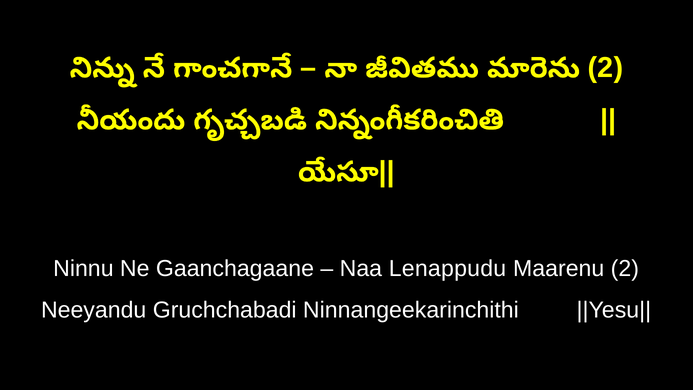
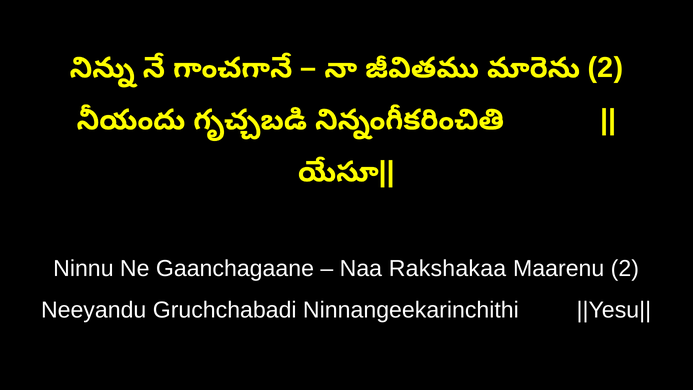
Lenappudu: Lenappudu -> Rakshakaa
